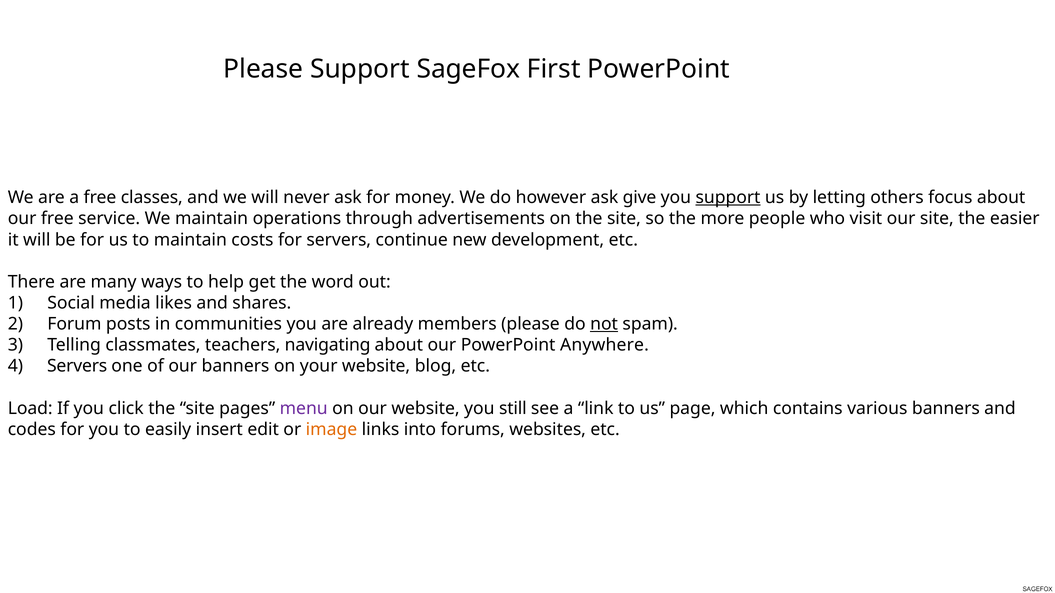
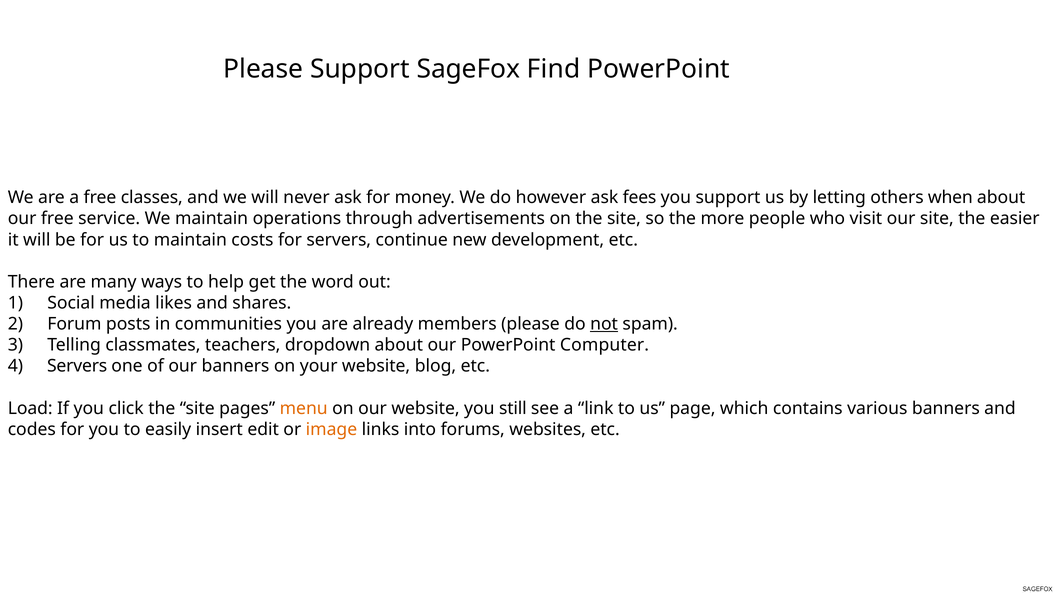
First: First -> Find
give: give -> fees
support at (728, 198) underline: present -> none
focus: focus -> when
navigating: navigating -> dropdown
Anywhere: Anywhere -> Computer
menu colour: purple -> orange
